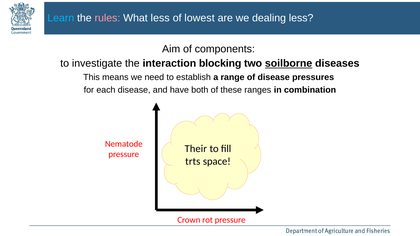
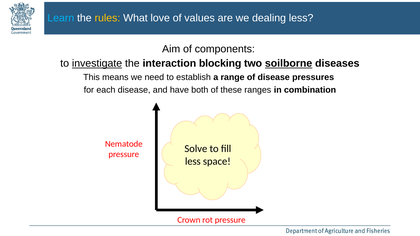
rules colour: pink -> yellow
What less: less -> love
lowest: lowest -> values
investigate underline: none -> present
Their: Their -> Solve
trts at (193, 161): trts -> less
